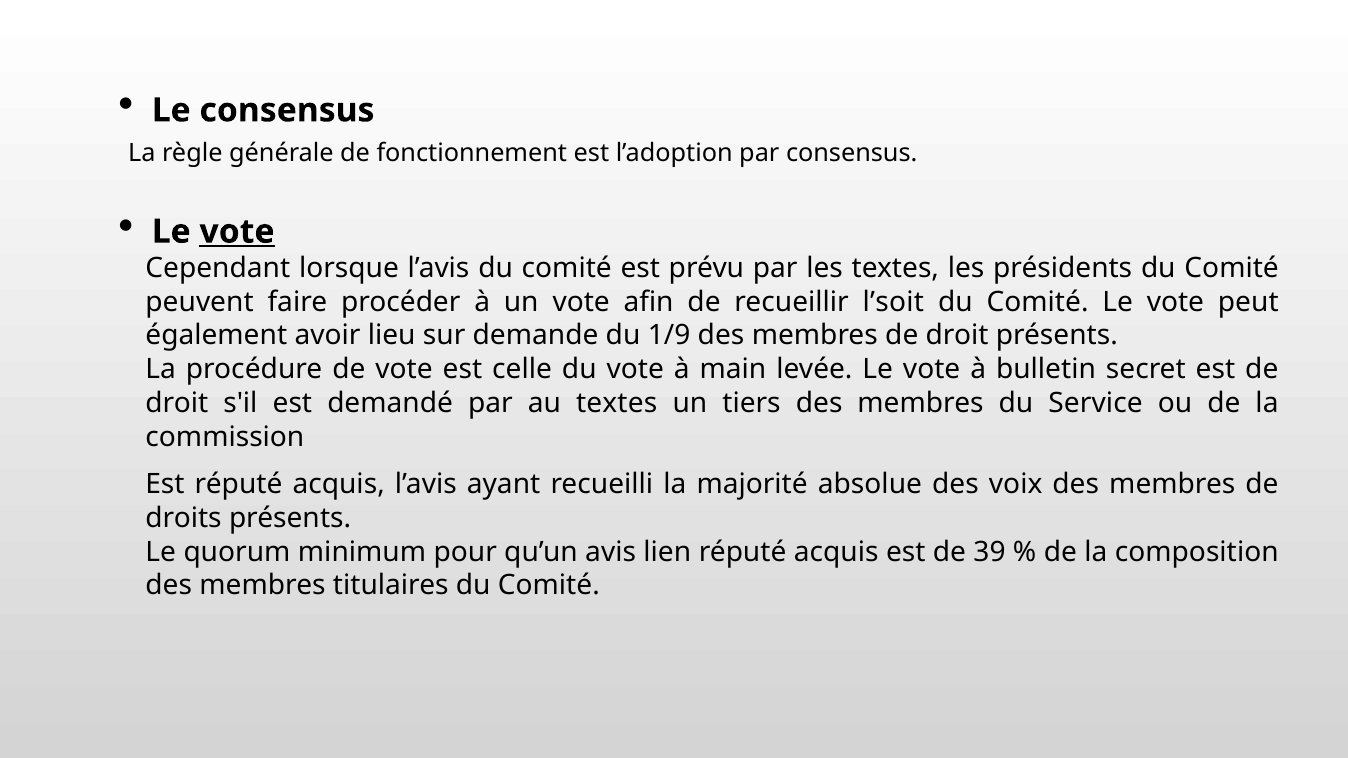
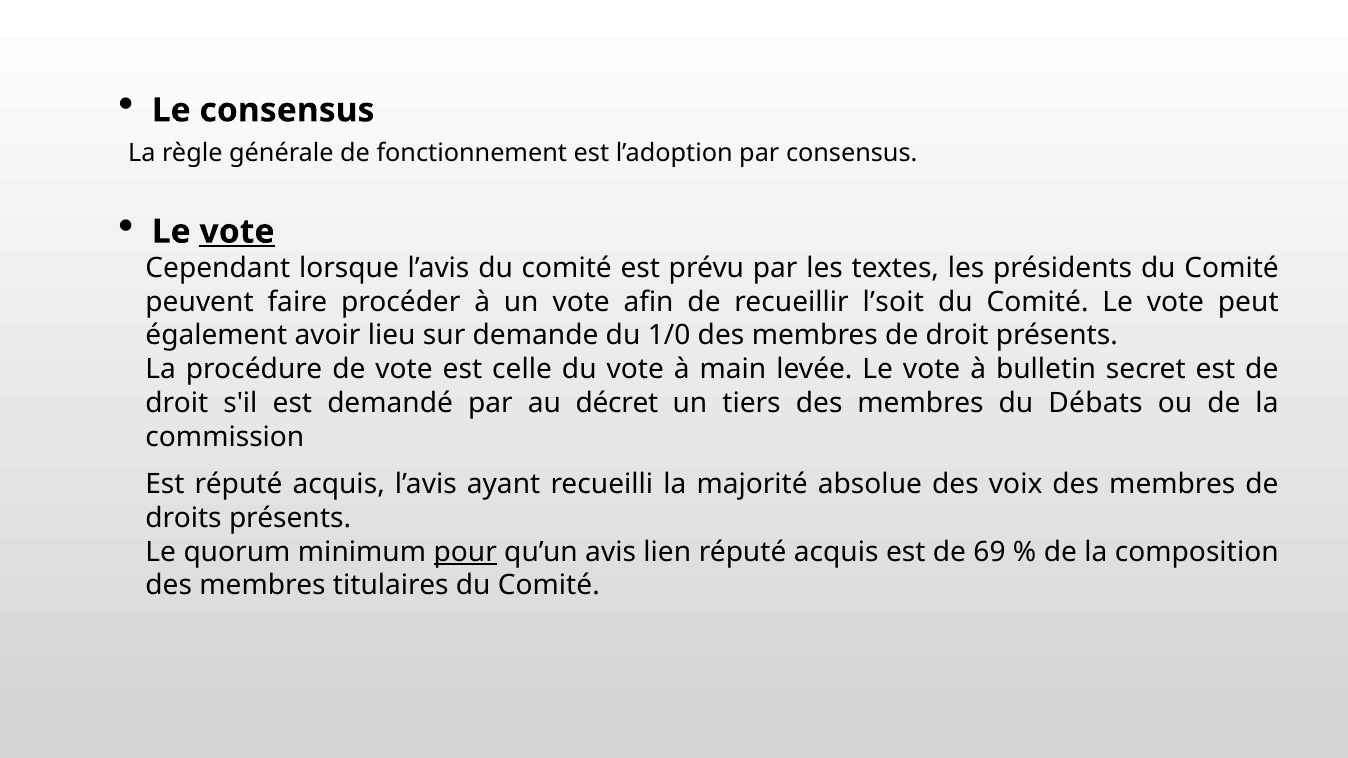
1/9: 1/9 -> 1/0
au textes: textes -> décret
Service: Service -> Débats
pour underline: none -> present
39: 39 -> 69
